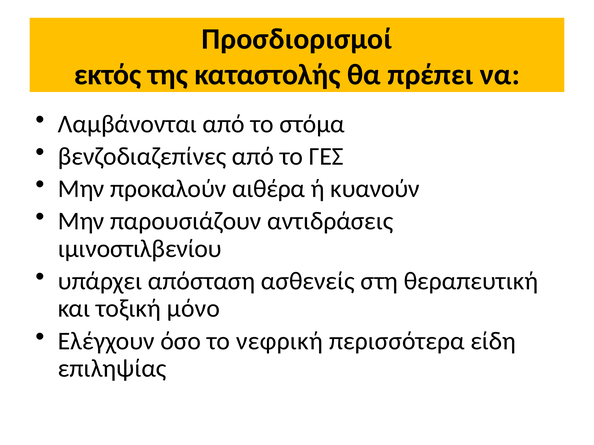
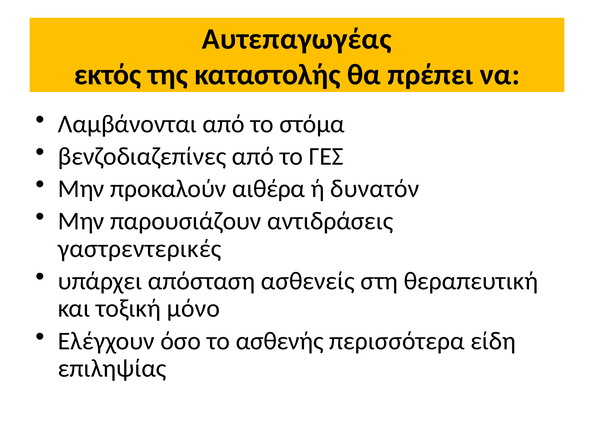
Προσδιορισμοί: Προσδιορισμοί -> Αυτεπαγωγέας
κυανούν: κυανούν -> δυνατόν
ιμινοστιλβενίου: ιμινοστιλβενίου -> γαστρεντερικές
νεφρική: νεφρική -> ασθενής
